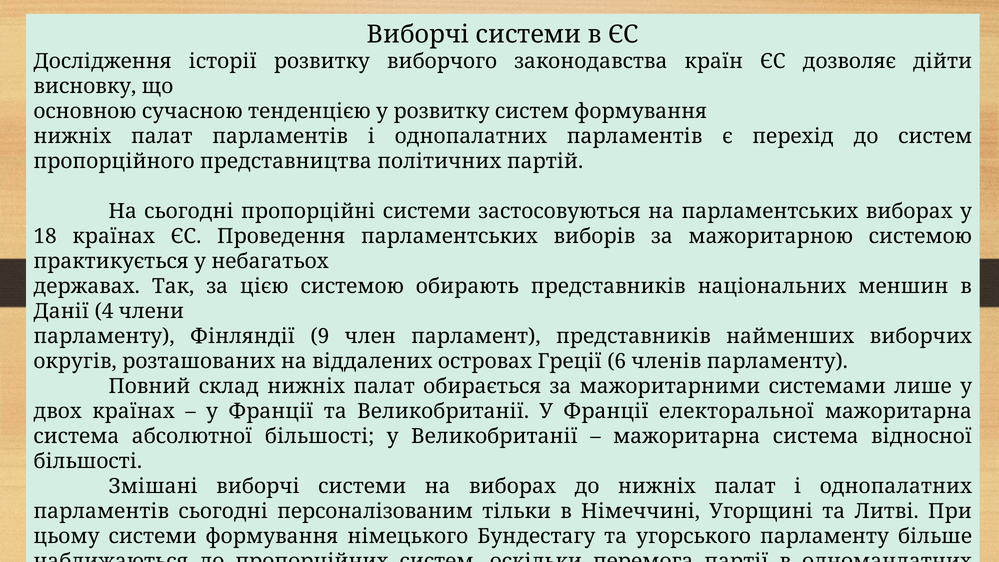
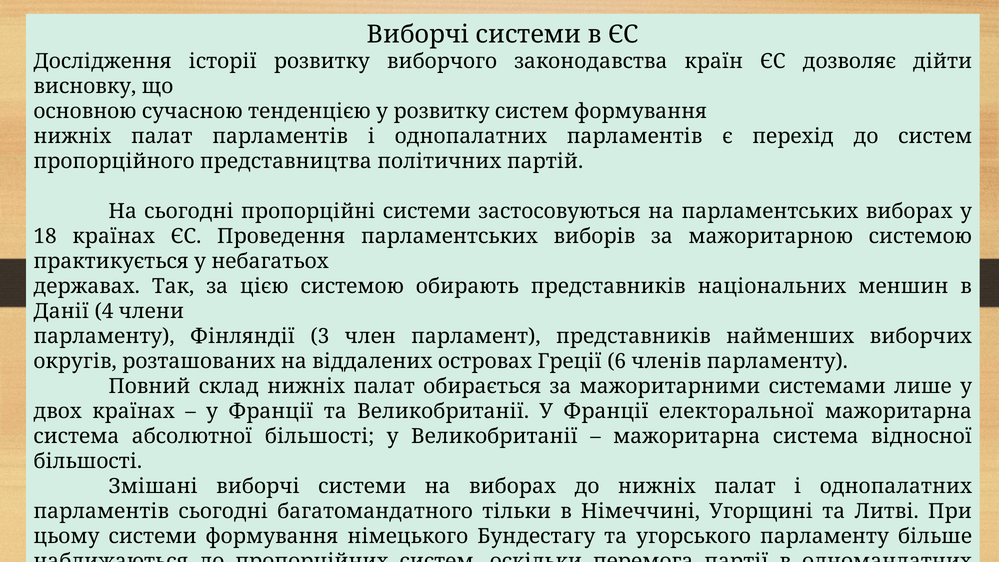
9: 9 -> 3
персоналізованим: персоналізованим -> багатомандатного
